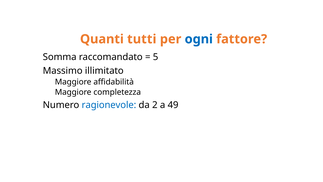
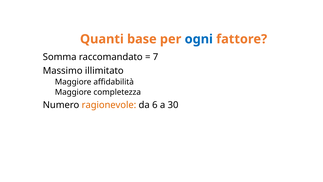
tutti: tutti -> base
5: 5 -> 7
ragionevole colour: blue -> orange
2: 2 -> 6
49: 49 -> 30
